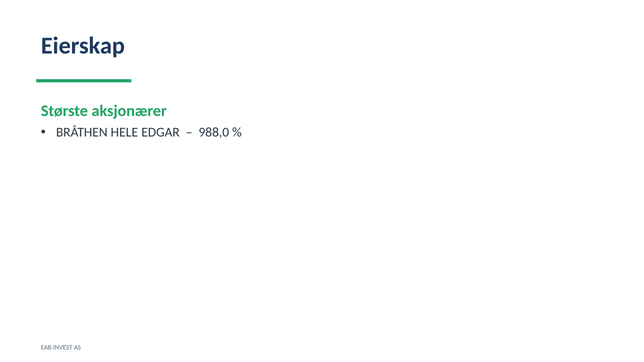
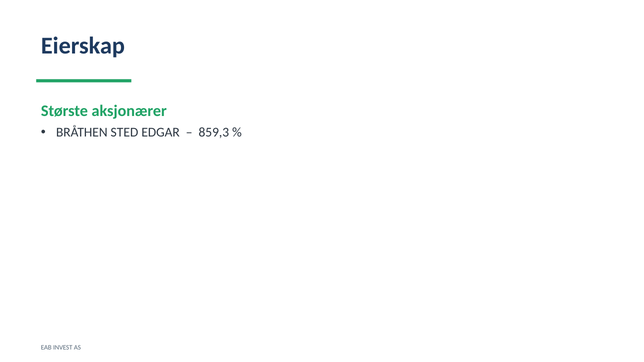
HELE: HELE -> STED
988,0: 988,0 -> 859,3
